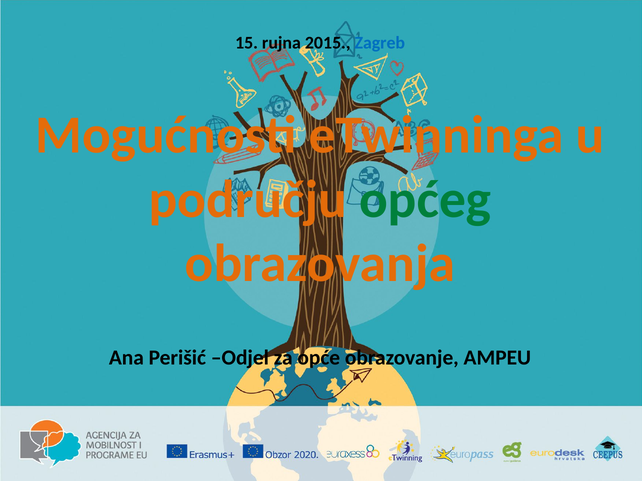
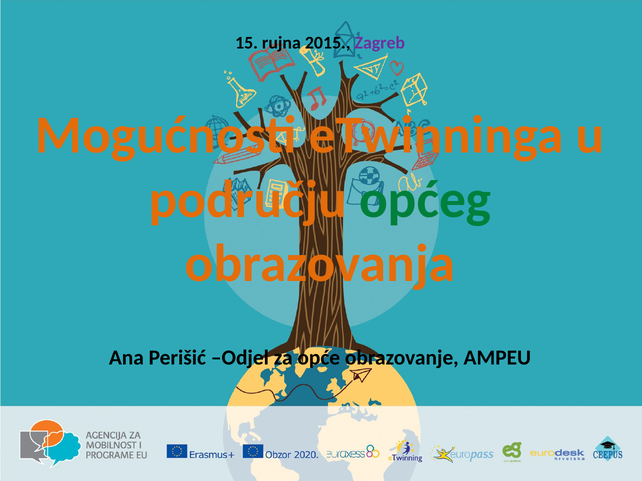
Zagreb colour: blue -> purple
